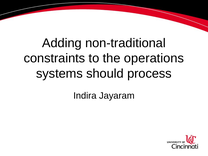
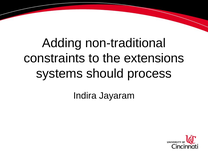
operations: operations -> extensions
